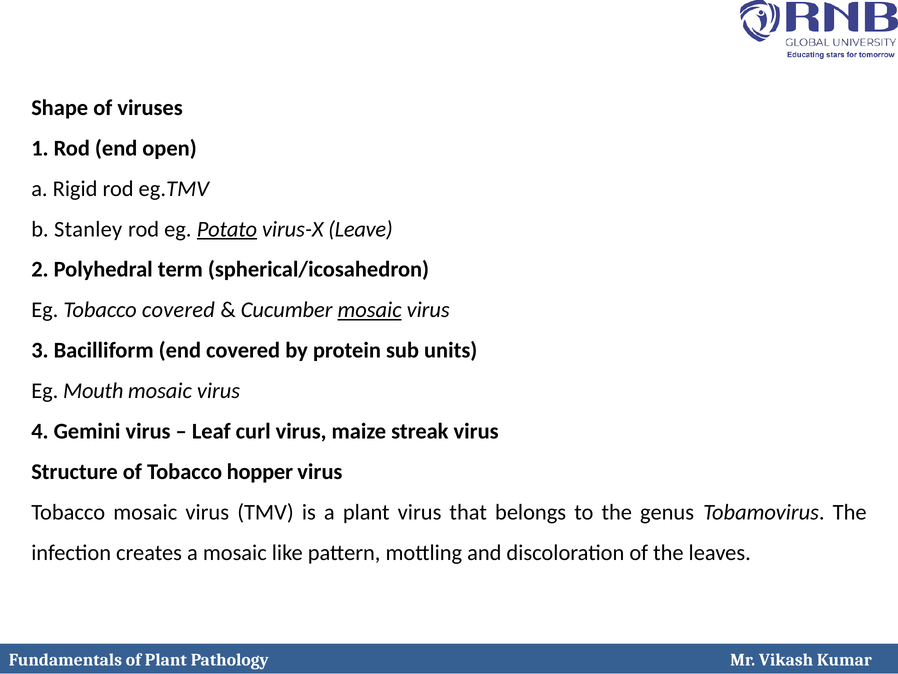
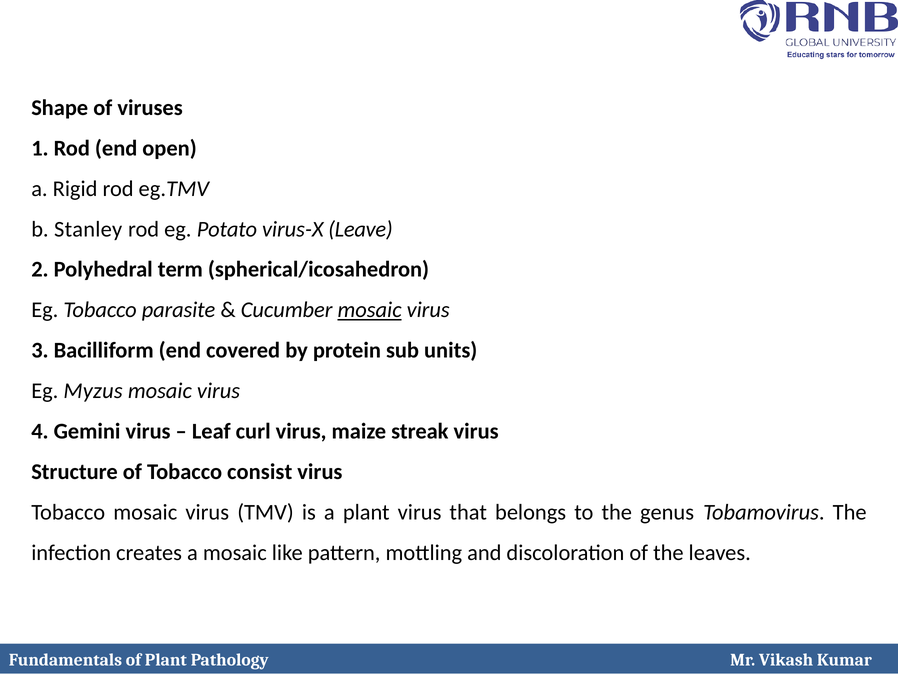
Potato underline: present -> none
Tobacco covered: covered -> parasite
Mouth: Mouth -> Myzus
hopper: hopper -> consist
